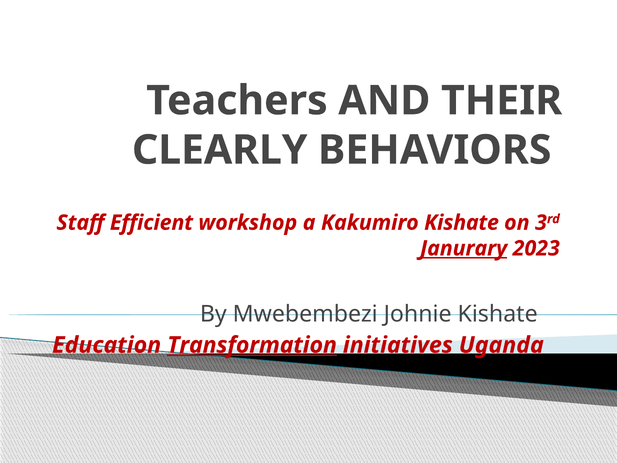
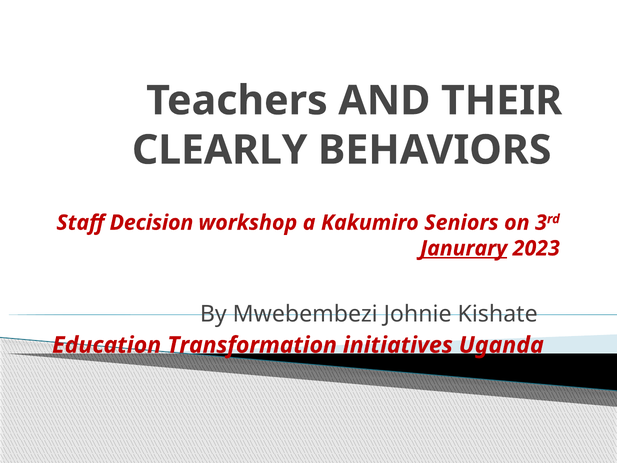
Efficient: Efficient -> Decision
Kakumiro Kishate: Kishate -> Seniors
Transformation underline: present -> none
